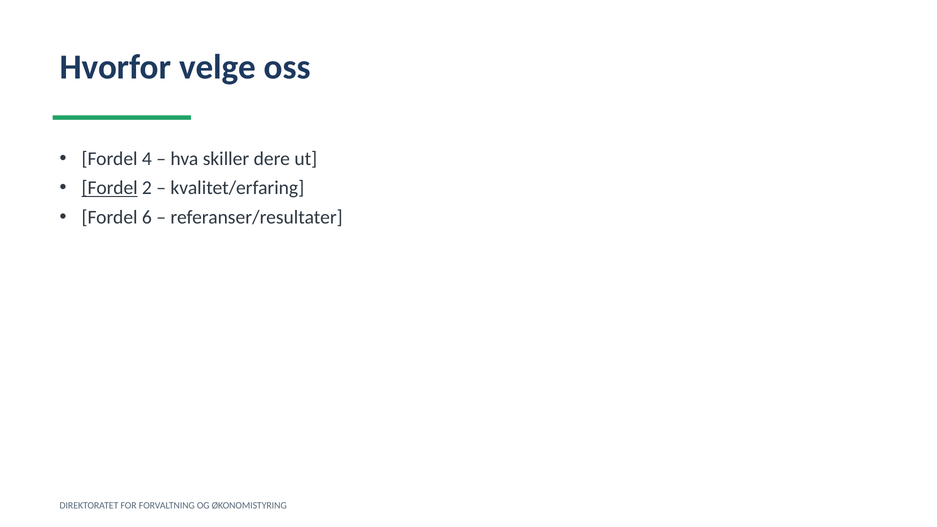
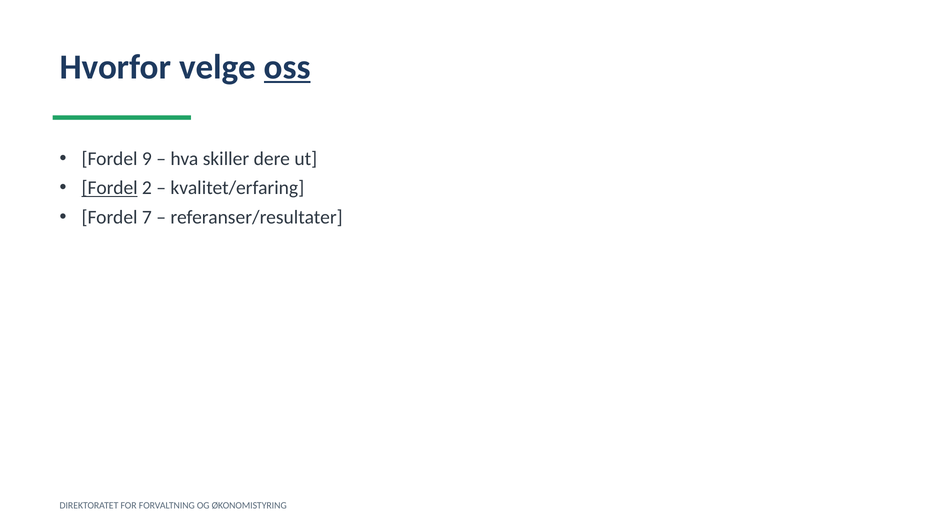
oss underline: none -> present
4: 4 -> 9
6: 6 -> 7
